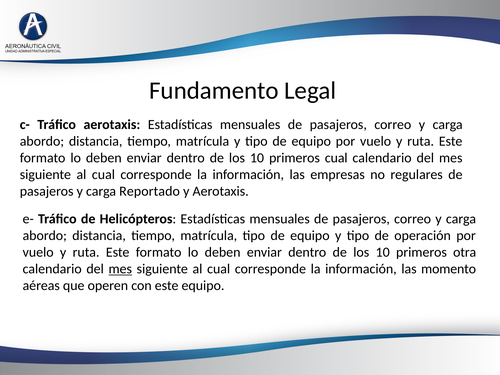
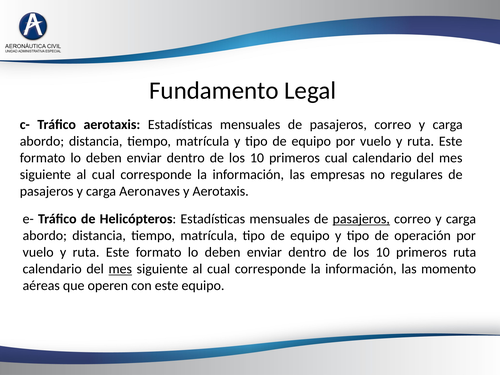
Reportado: Reportado -> Aeronaves
pasajeros at (361, 219) underline: none -> present
primeros otra: otra -> ruta
